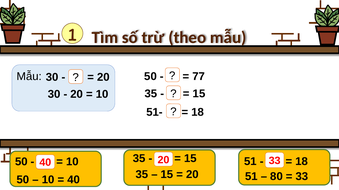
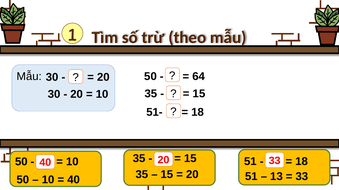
77: 77 -> 64
80: 80 -> 13
